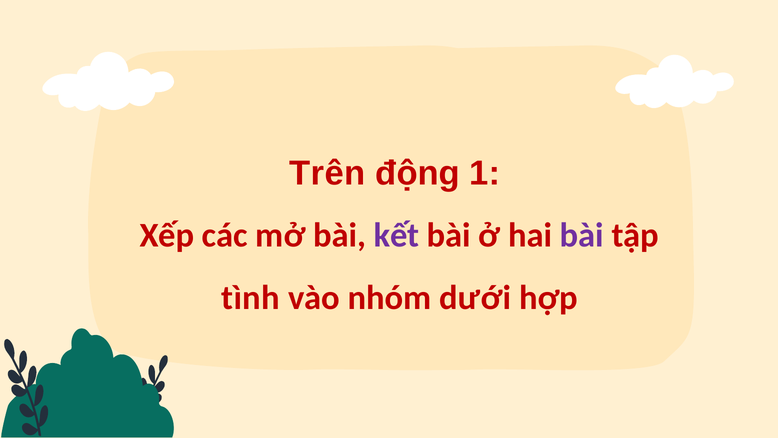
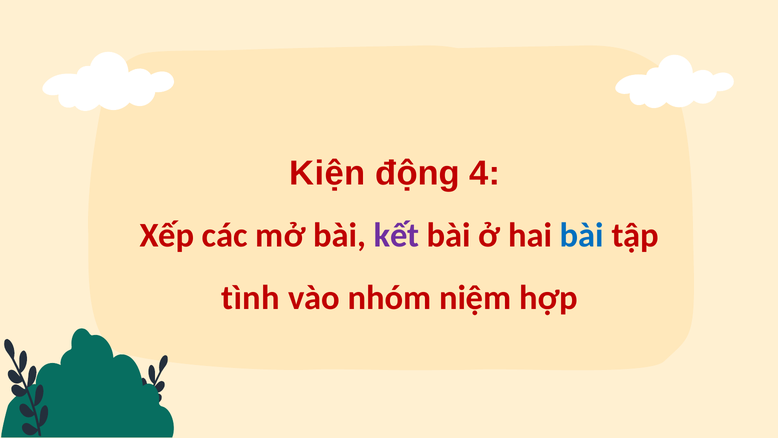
Trên: Trên -> Kiện
1: 1 -> 4
bài at (582, 235) colour: purple -> blue
dưới: dưới -> niệm
